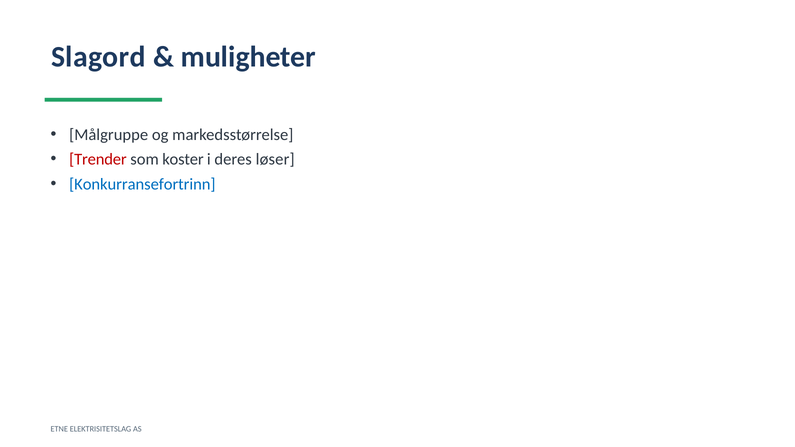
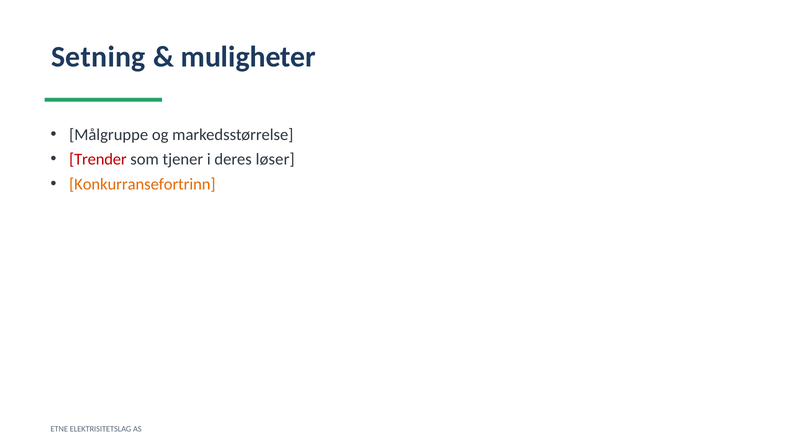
Slagord: Slagord -> Setning
koster: koster -> tjener
Konkurransefortrinn colour: blue -> orange
